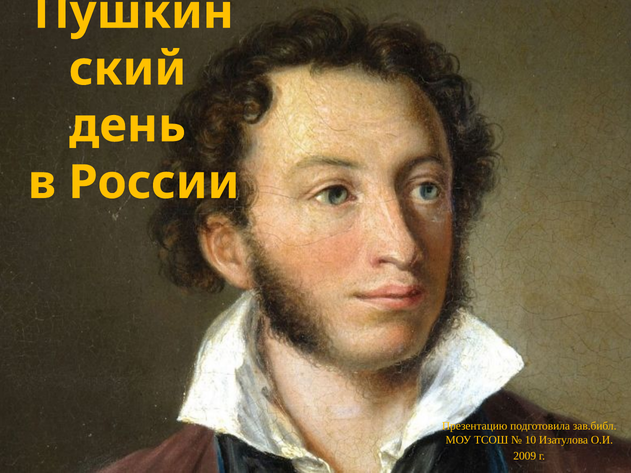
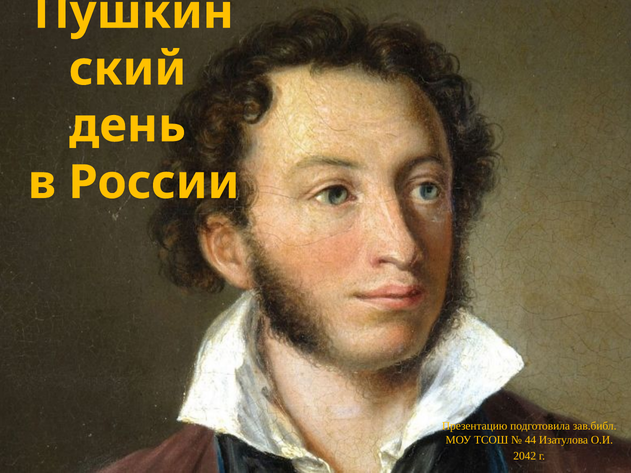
10: 10 -> 44
2009: 2009 -> 2042
